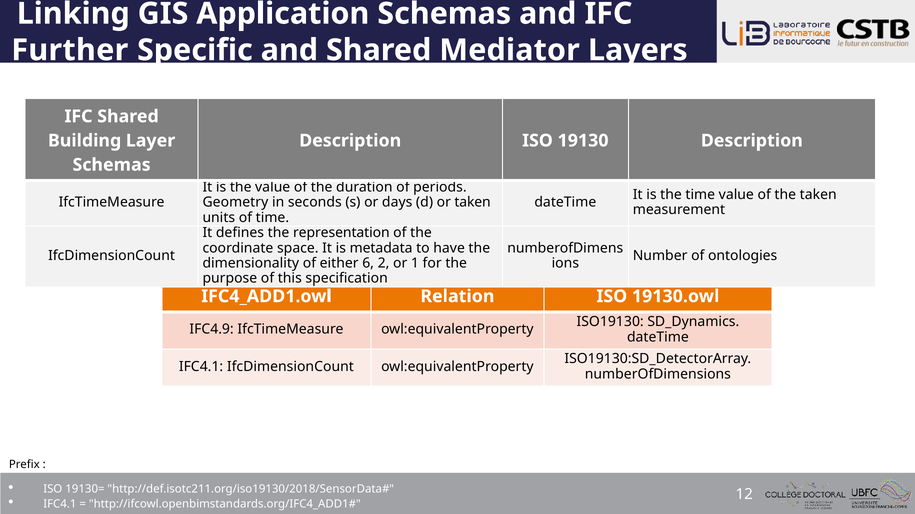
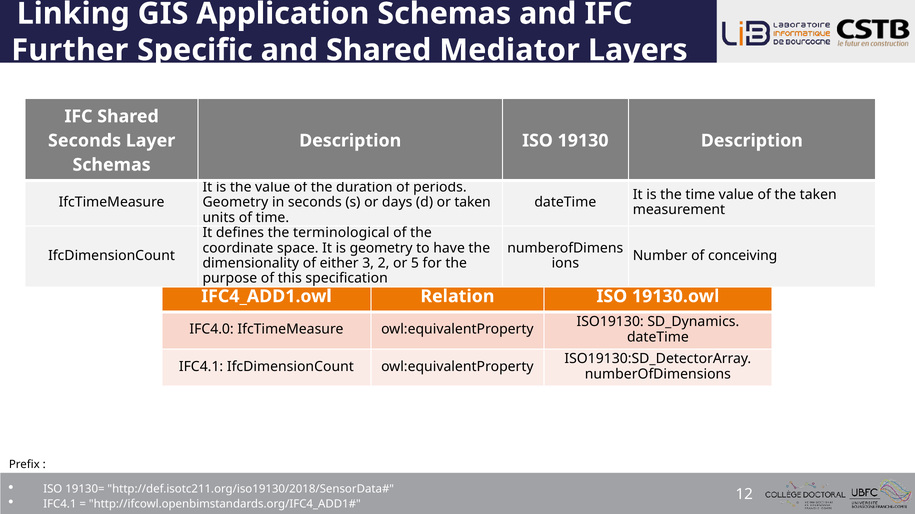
Building at (85, 141): Building -> Seconds
representation: representation -> terminological
is metadata: metadata -> geometry
ontologies: ontologies -> conceiving
6: 6 -> 3
1: 1 -> 5
IFC4.9: IFC4.9 -> IFC4.0
